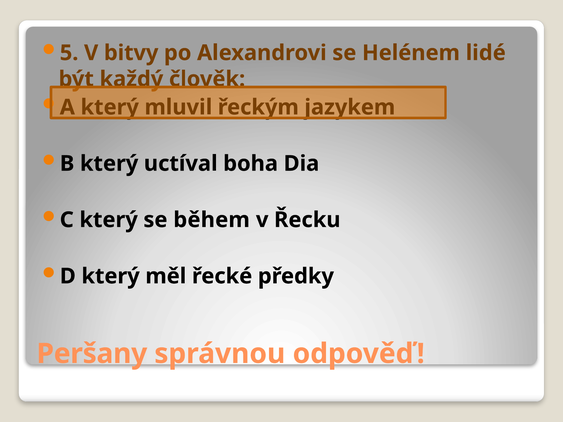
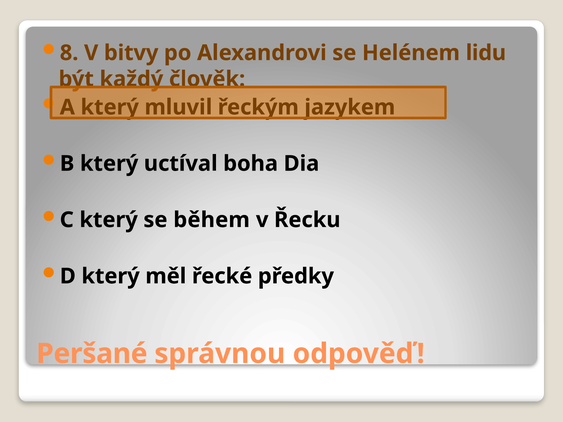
5: 5 -> 8
lidé: lidé -> lidu
Peršany: Peršany -> Peršané
